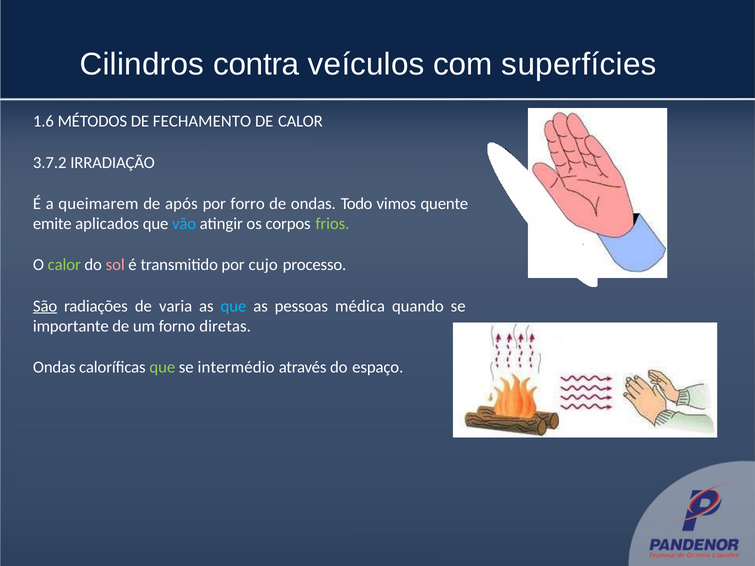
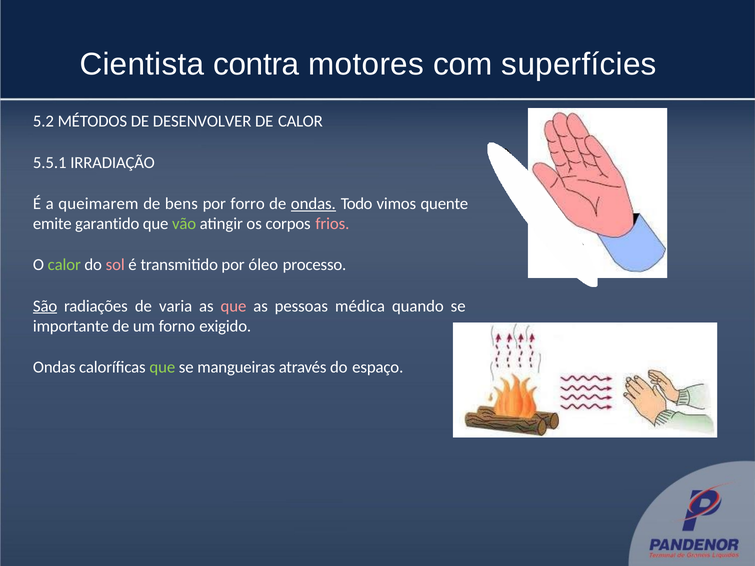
Cilindros: Cilindros -> Cientista
veículos: veículos -> motores
1.6: 1.6 -> 5.2
FECHAMENTO: FECHAMENTO -> DESENVOLVER
3.7.2: 3.7.2 -> 5.5.1
após: após -> bens
ondas at (313, 204) underline: none -> present
aplicados: aplicados -> garantido
vão colour: light blue -> light green
frios colour: light green -> pink
cujo: cujo -> óleo
que at (233, 306) colour: light blue -> pink
diretas: diretas -> exigido
intermédio: intermédio -> mangueiras
